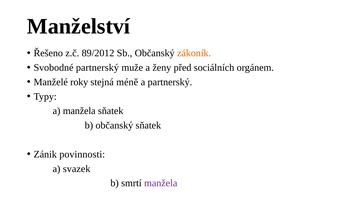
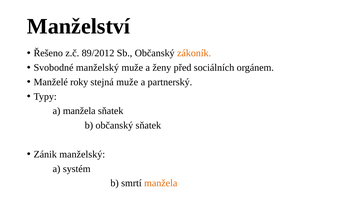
Svobodné partnerský: partnerský -> manželský
stejná méně: méně -> muže
Zánik povinnosti: povinnosti -> manželský
svazek: svazek -> systém
manžela at (161, 183) colour: purple -> orange
